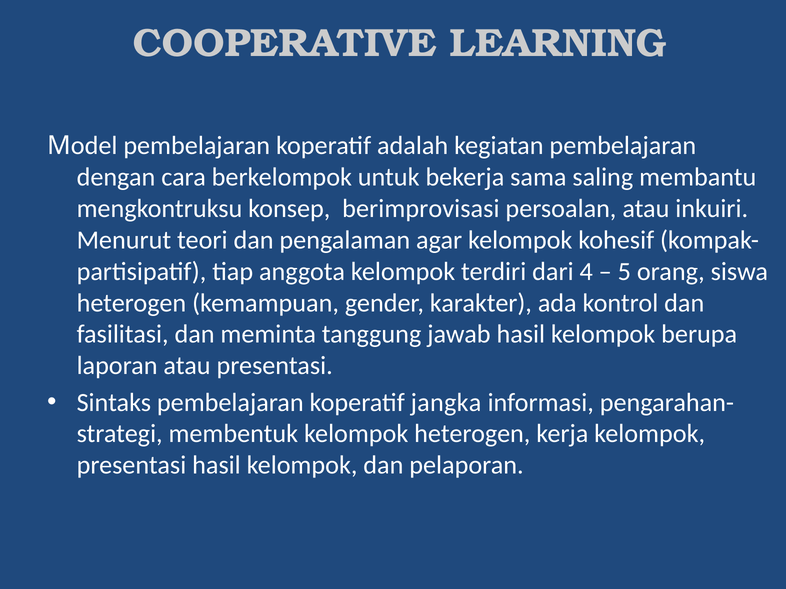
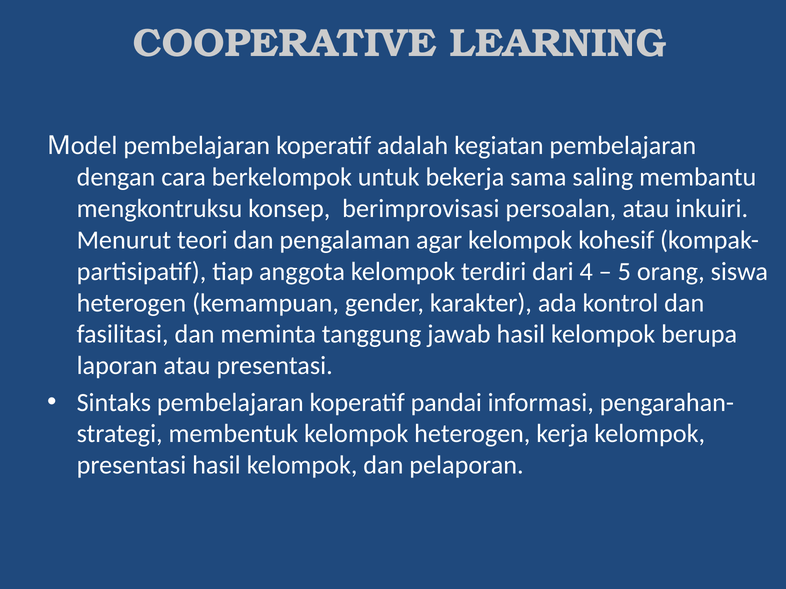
jangka: jangka -> pandai
